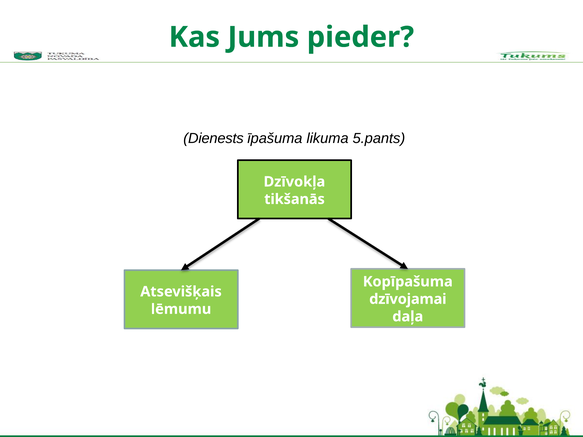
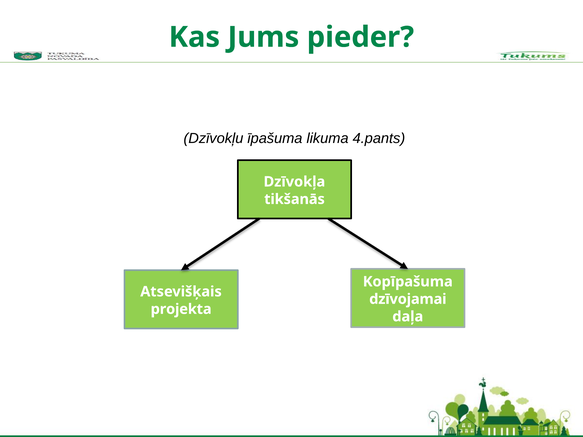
Dienests: Dienests -> Dzīvokļu
5.pants: 5.pants -> 4.pants
lēmumu: lēmumu -> projekta
